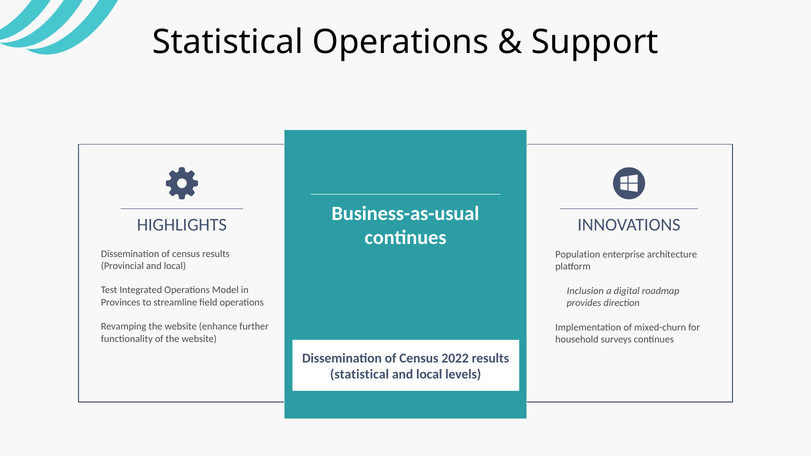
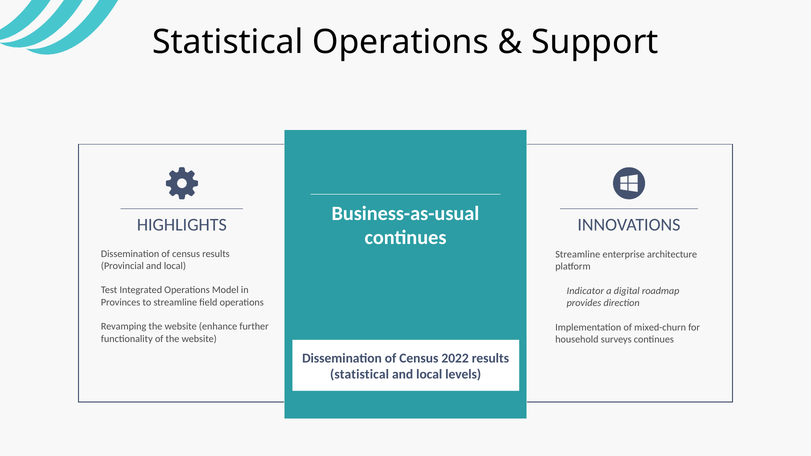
Population at (578, 254): Population -> Streamline
Inclusion: Inclusion -> Indicator
